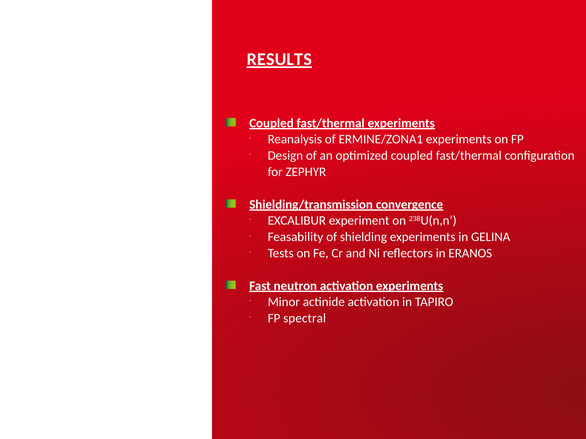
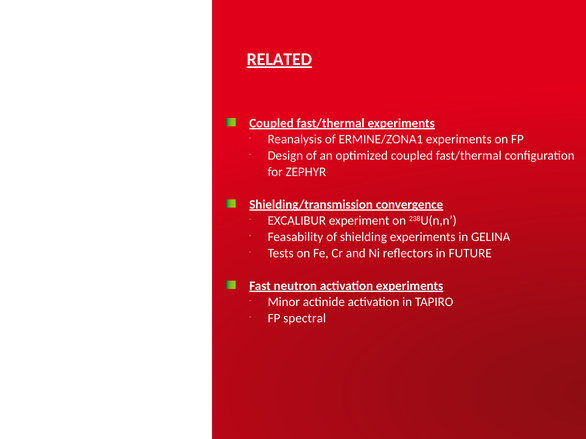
RESULTS: RESULTS -> RELATED
ERANOS: ERANOS -> FUTURE
